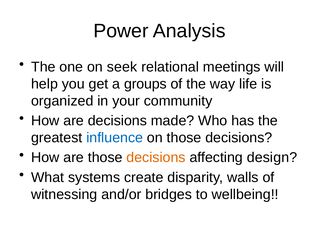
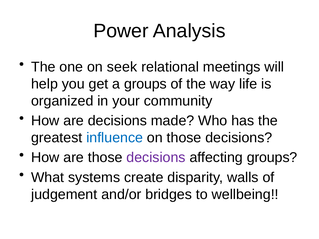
decisions at (156, 158) colour: orange -> purple
affecting design: design -> groups
witnessing: witnessing -> judgement
